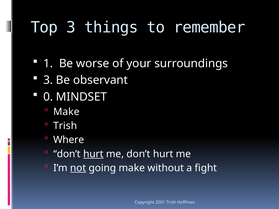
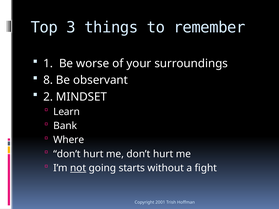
3 at (48, 80): 3 -> 8
0: 0 -> 2
Make at (66, 112): Make -> Learn
Trish at (65, 126): Trish -> Bank
hurt at (93, 154) underline: present -> none
going make: make -> starts
